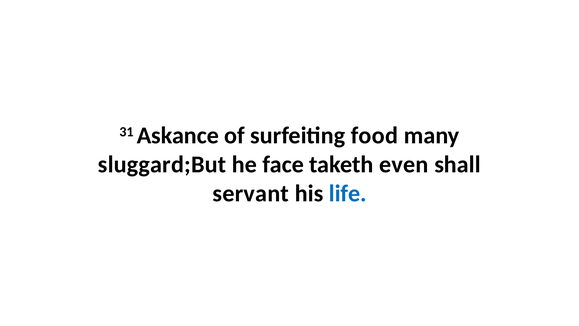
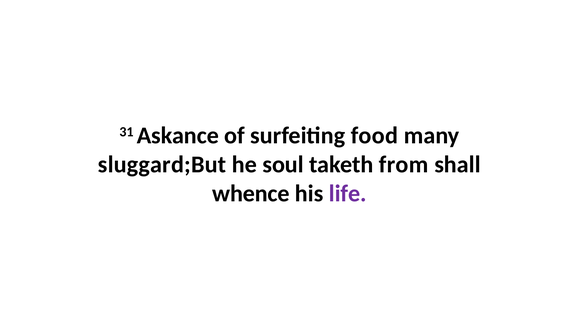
face: face -> soul
even: even -> from
servant: servant -> whence
life colour: blue -> purple
